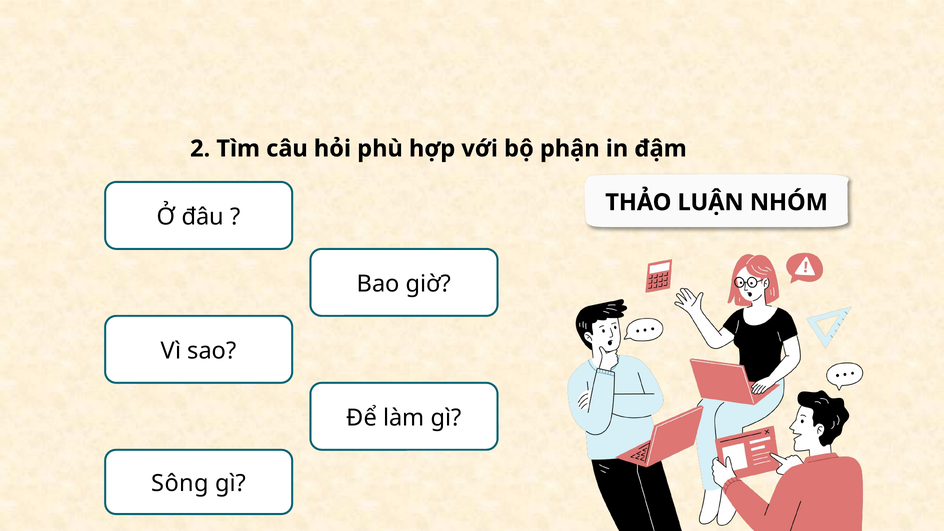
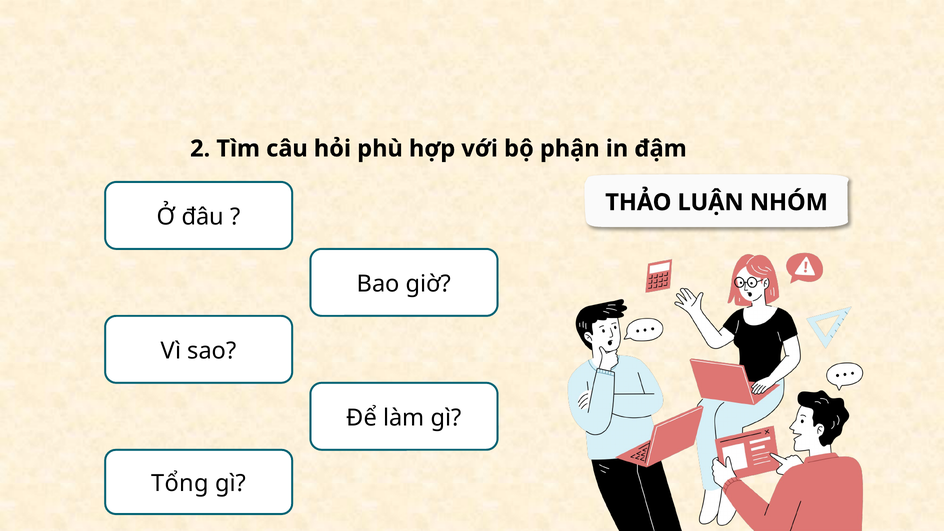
Sông: Sông -> Tổng
